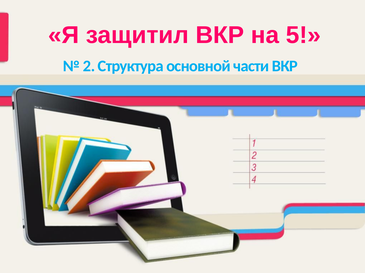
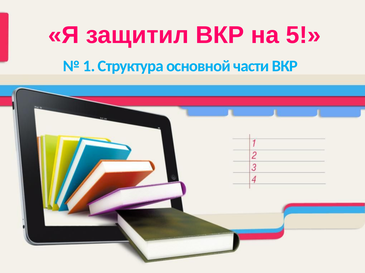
2: 2 -> 1
